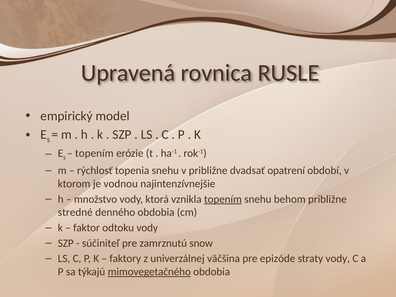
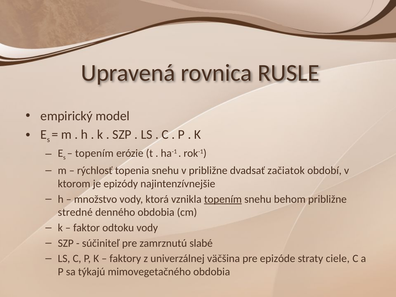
opatrení: opatrení -> začiatok
vodnou: vodnou -> epizódy
snow: snow -> slabé
straty vody: vody -> ciele
mimovegetačného underline: present -> none
